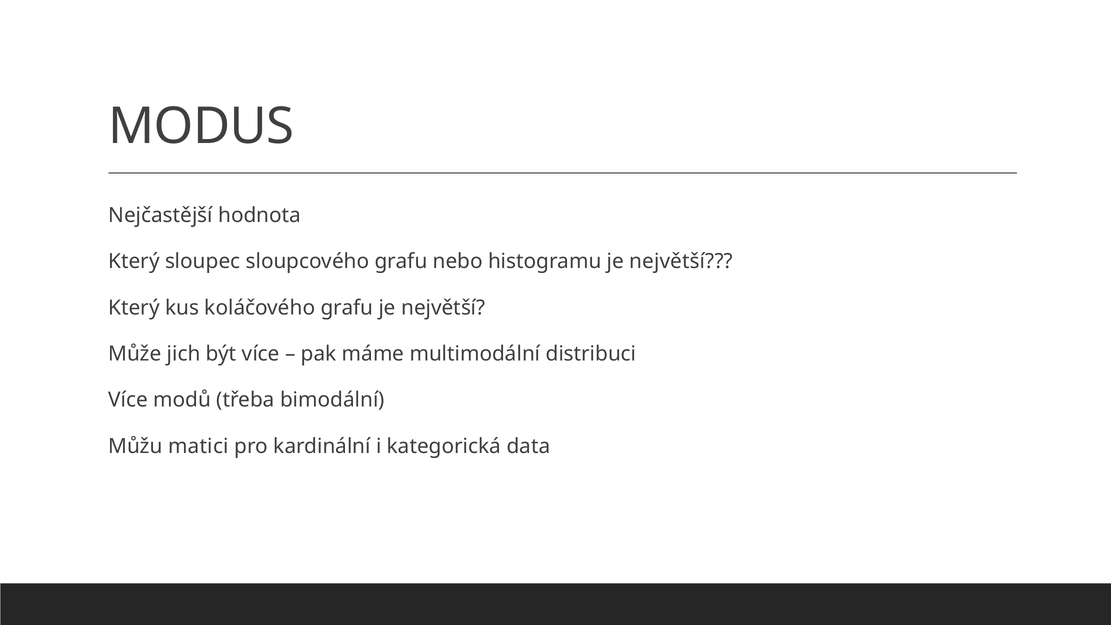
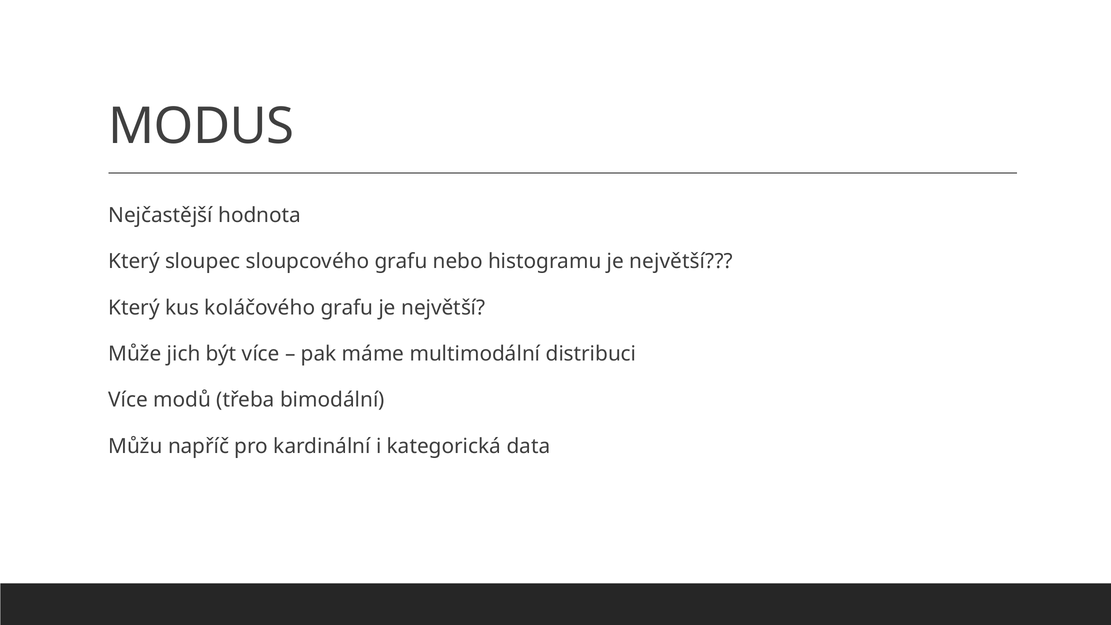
matici: matici -> napříč
